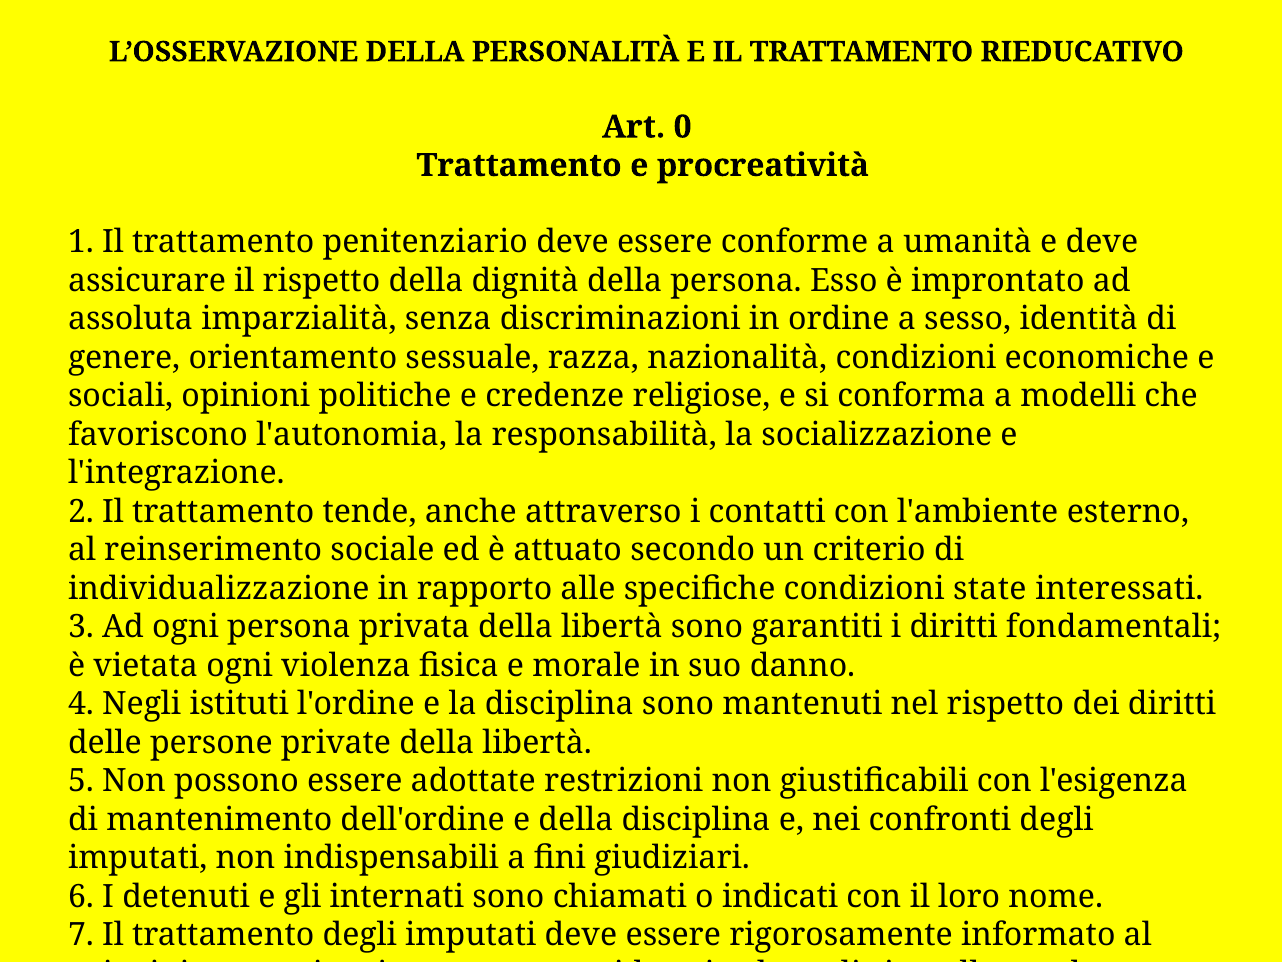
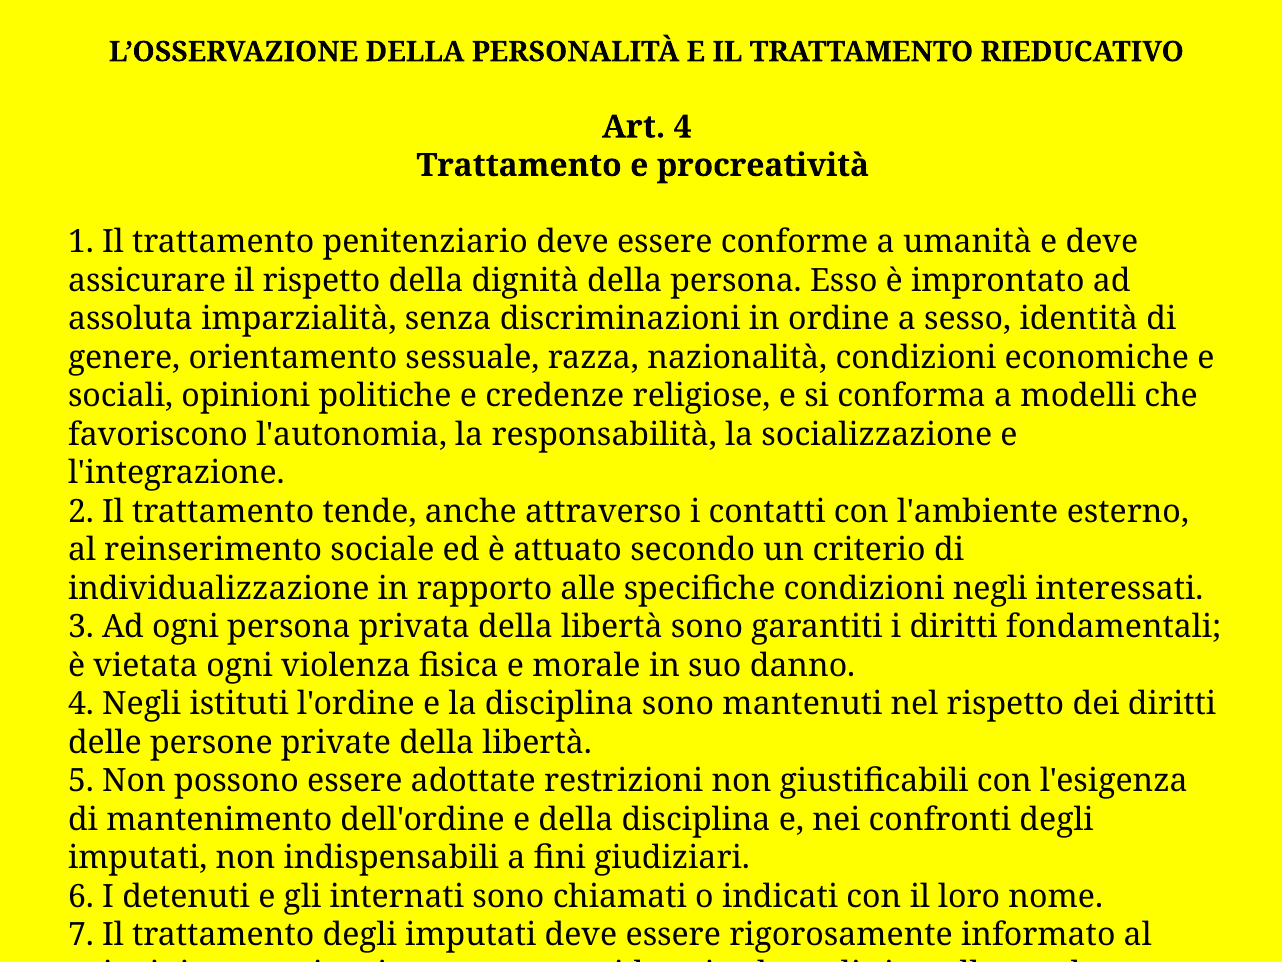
Art 0: 0 -> 4
condizioni state: state -> negli
